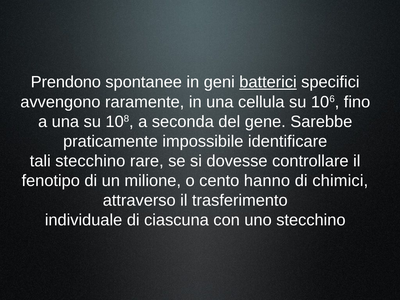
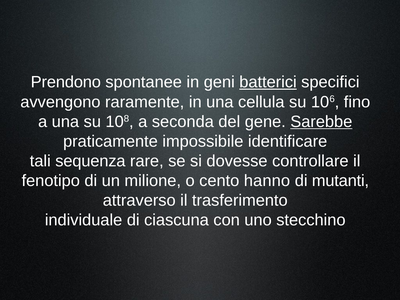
Sarebbe underline: none -> present
tali stecchino: stecchino -> sequenza
chimici: chimici -> mutanti
